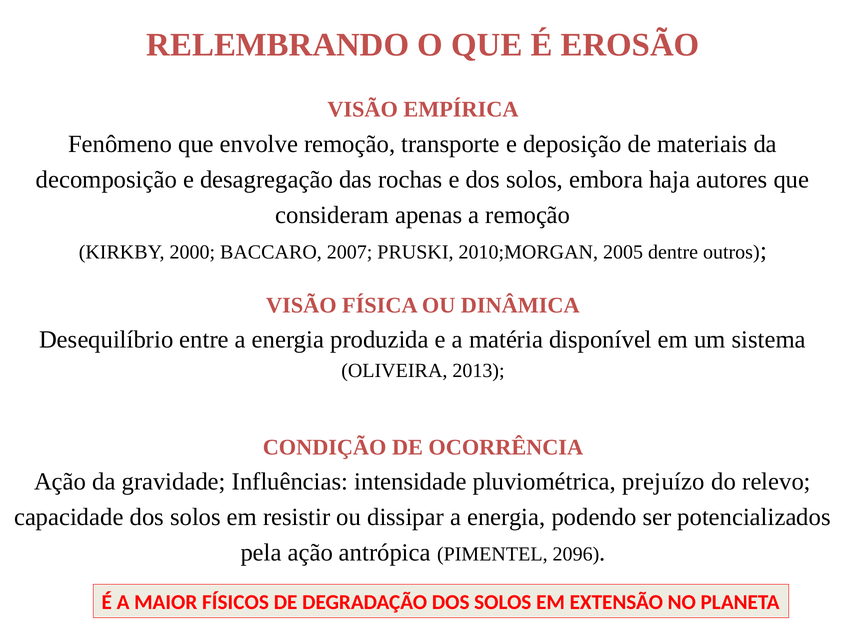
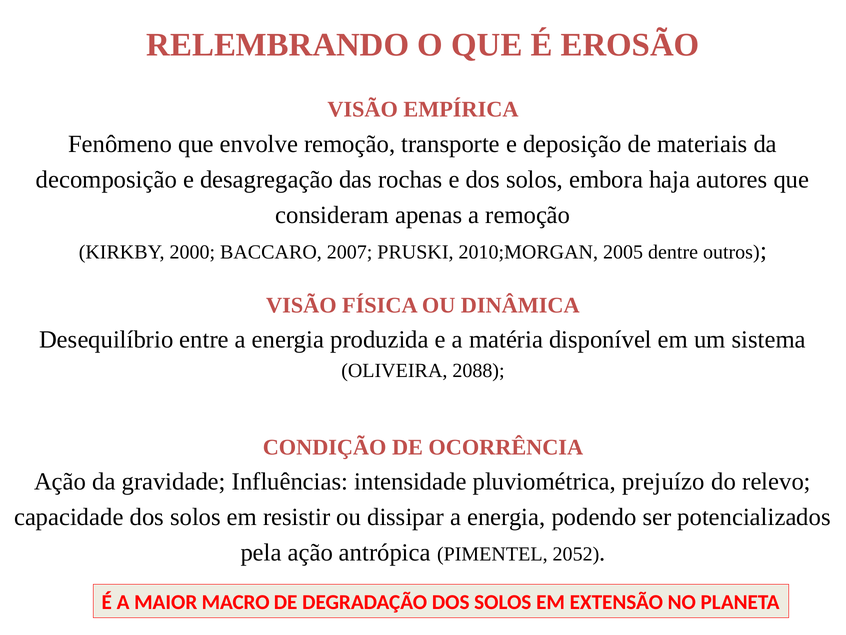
2013: 2013 -> 2088
2096: 2096 -> 2052
FÍSICOS: FÍSICOS -> MACRO
